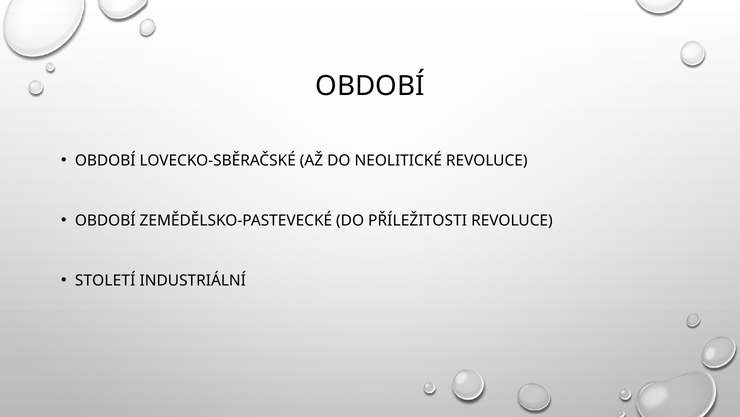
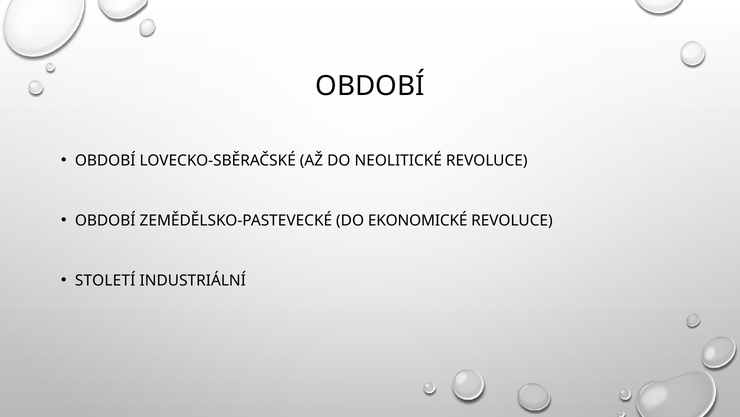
PŘÍLEŽITOSTI: PŘÍLEŽITOSTI -> EKONOMICKÉ
